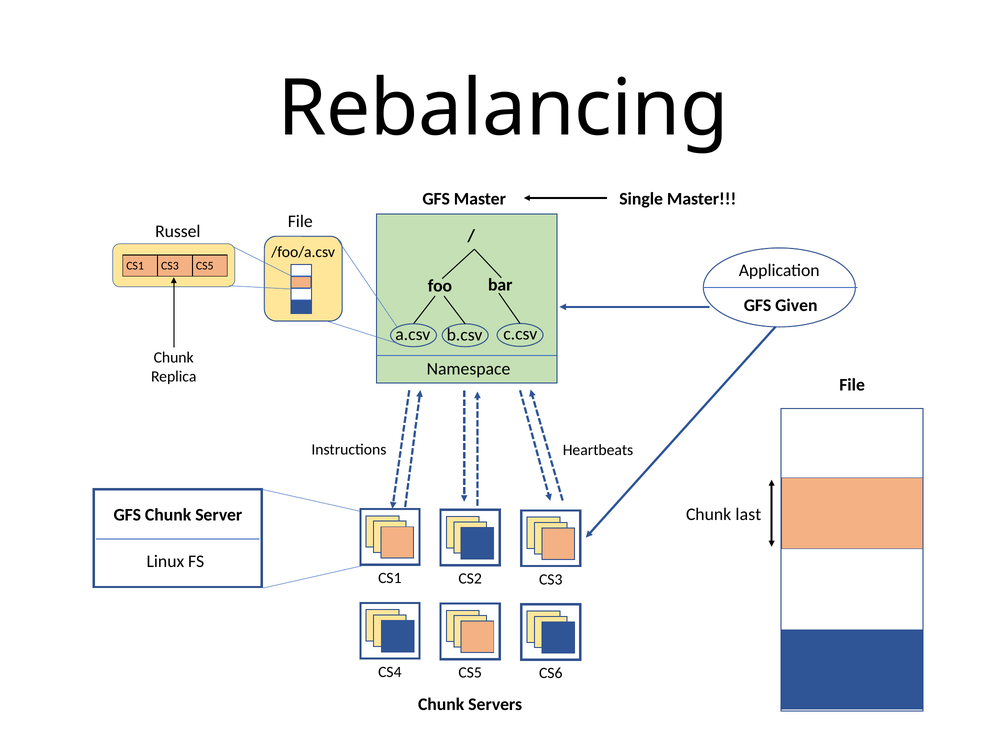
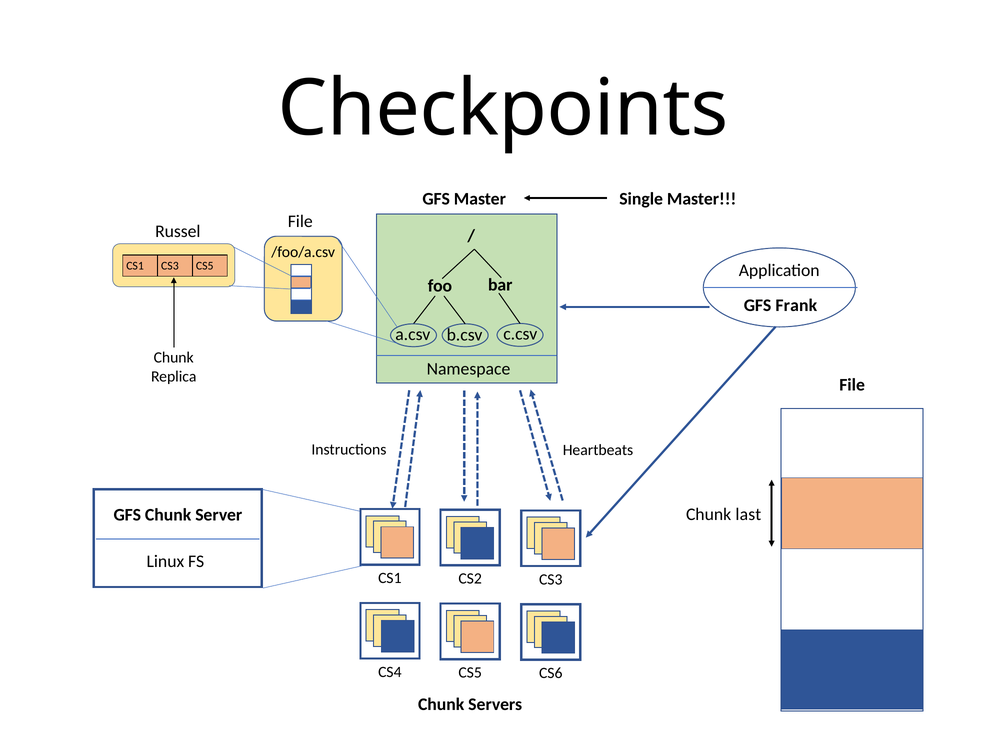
Rebalancing: Rebalancing -> Checkpoints
Given: Given -> Frank
